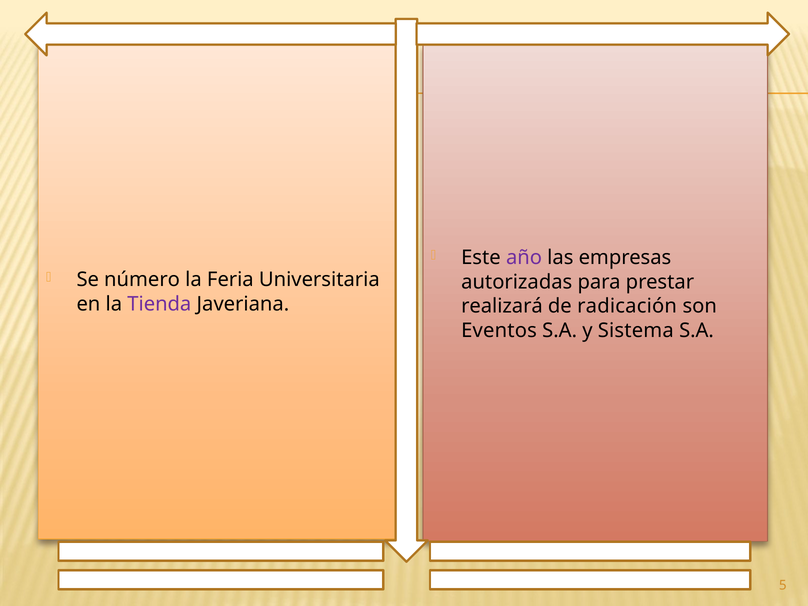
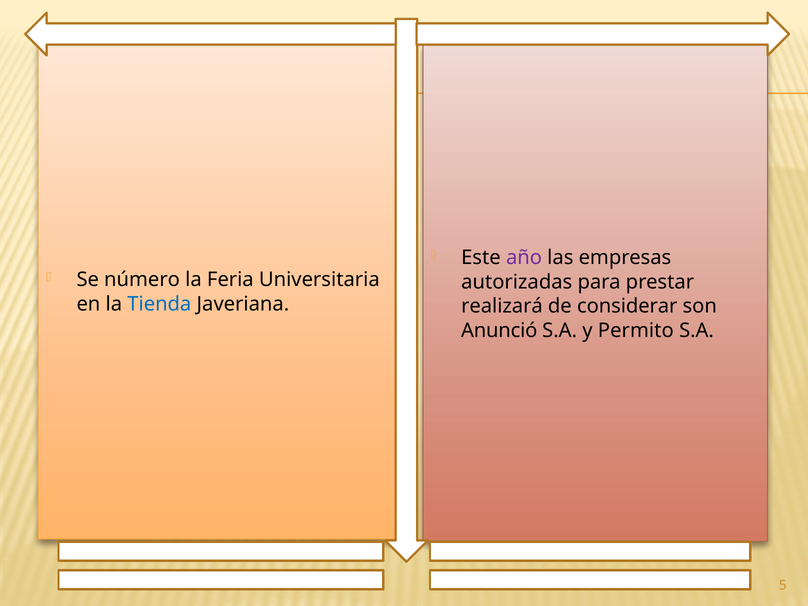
Tienda colour: purple -> blue
radicación: radicación -> considerar
Eventos: Eventos -> Anunció
Sistema: Sistema -> Permito
